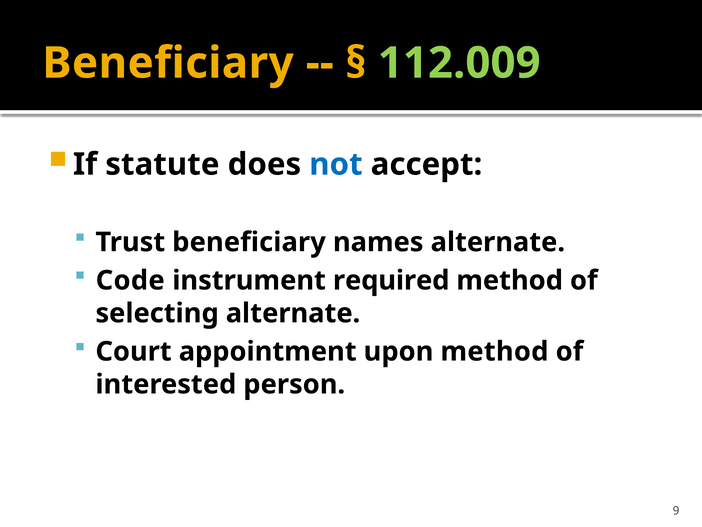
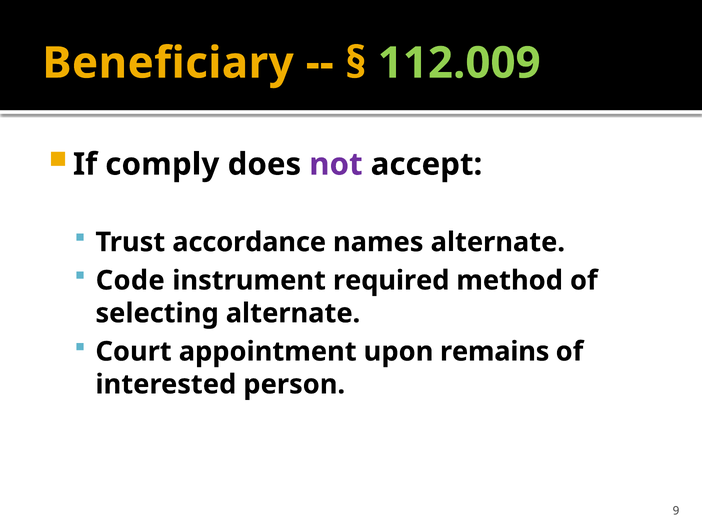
statute: statute -> comply
not colour: blue -> purple
Trust beneficiary: beneficiary -> accordance
upon method: method -> remains
